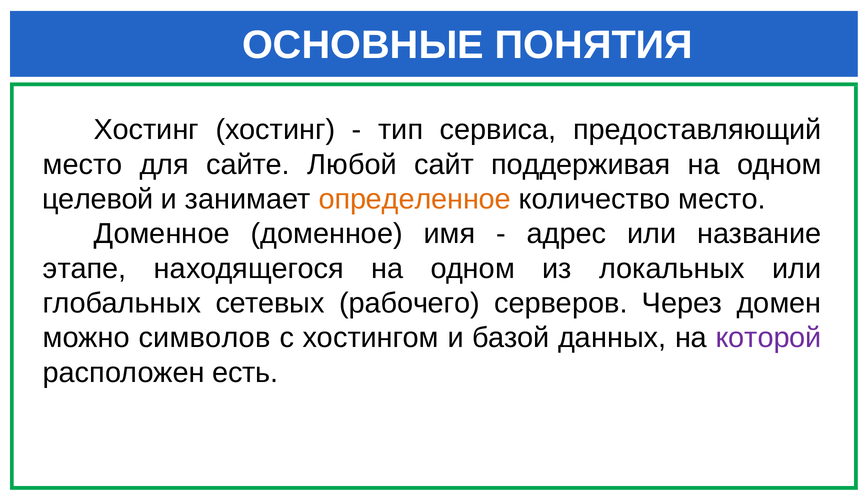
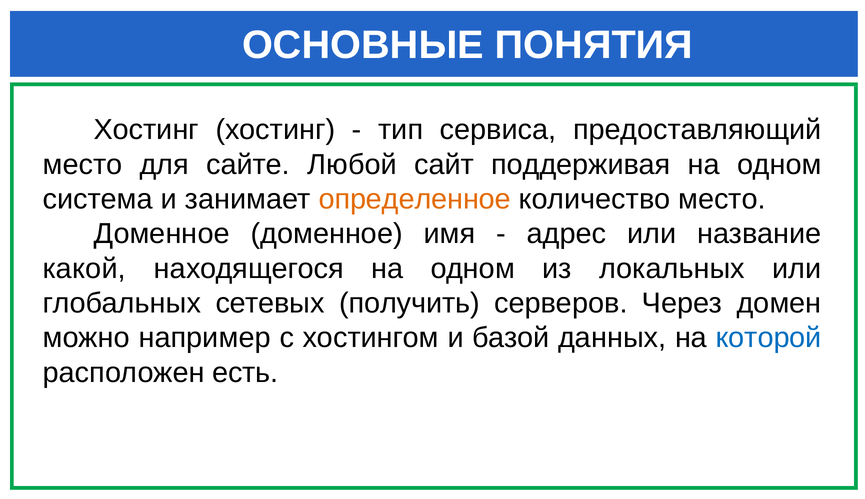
целевой: целевой -> система
этапе: этапе -> какой
рабочего: рабочего -> получить
символов: символов -> например
которой colour: purple -> blue
